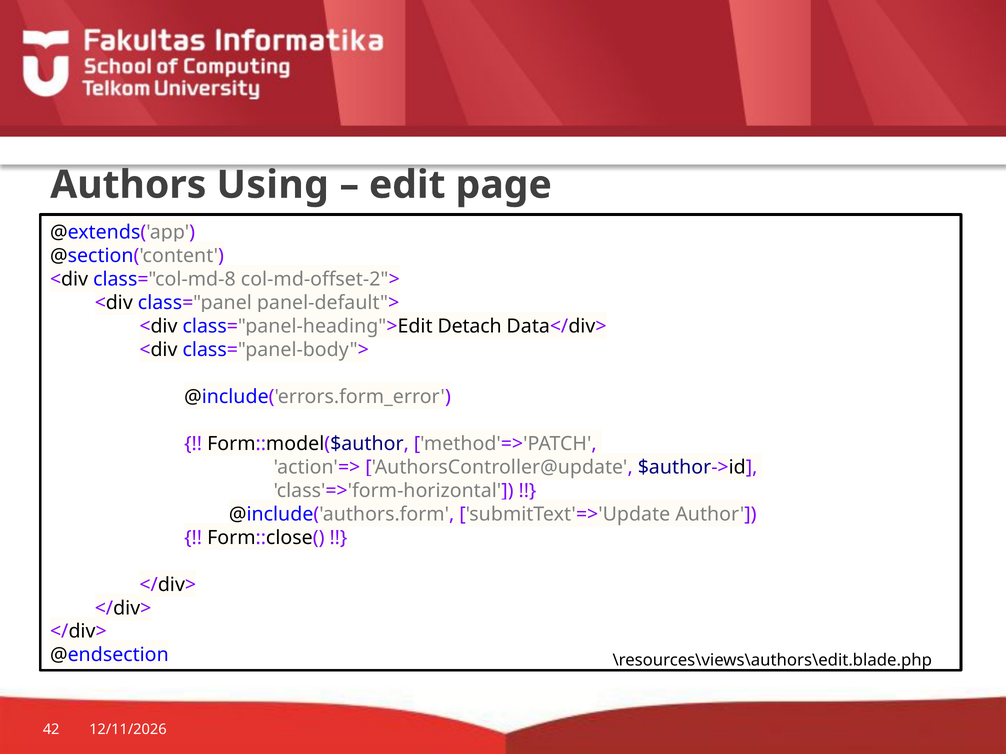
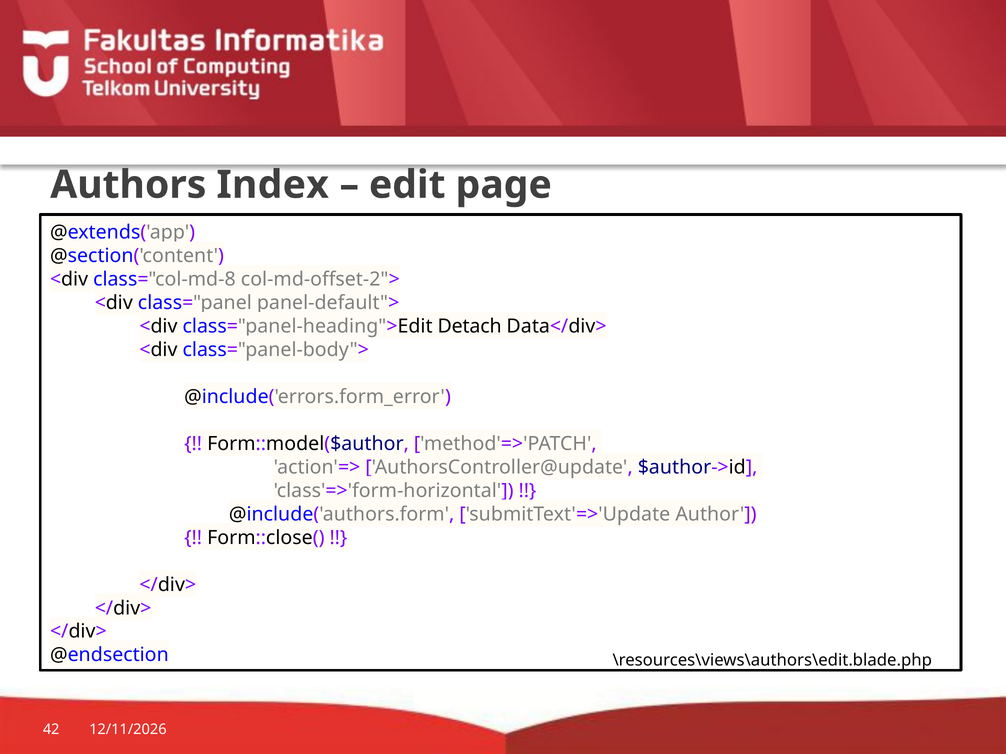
Using: Using -> Index
